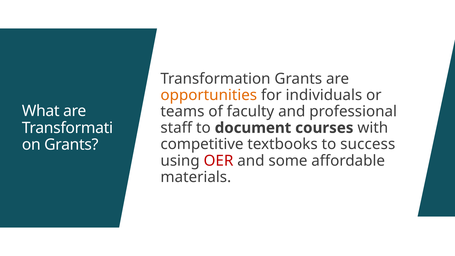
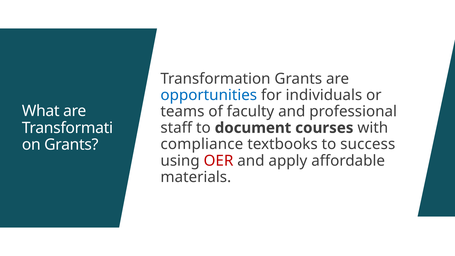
opportunities colour: orange -> blue
competitive: competitive -> compliance
some: some -> apply
